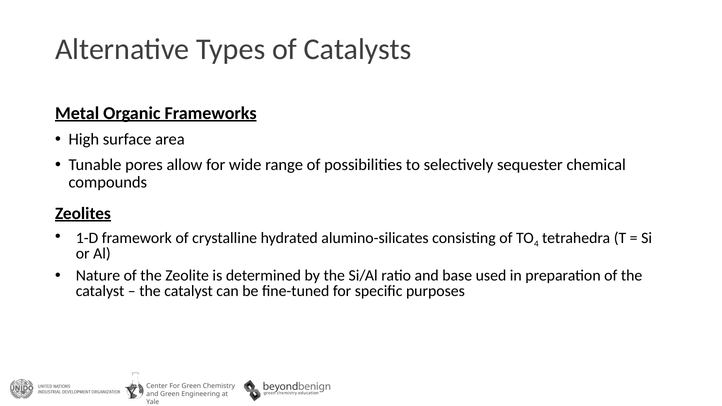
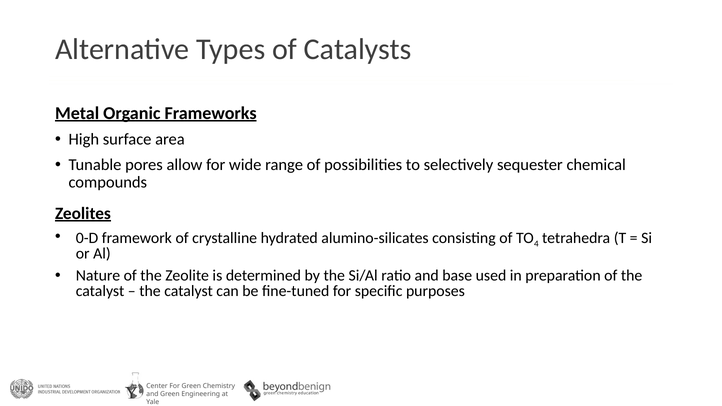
1-D: 1-D -> 0-D
